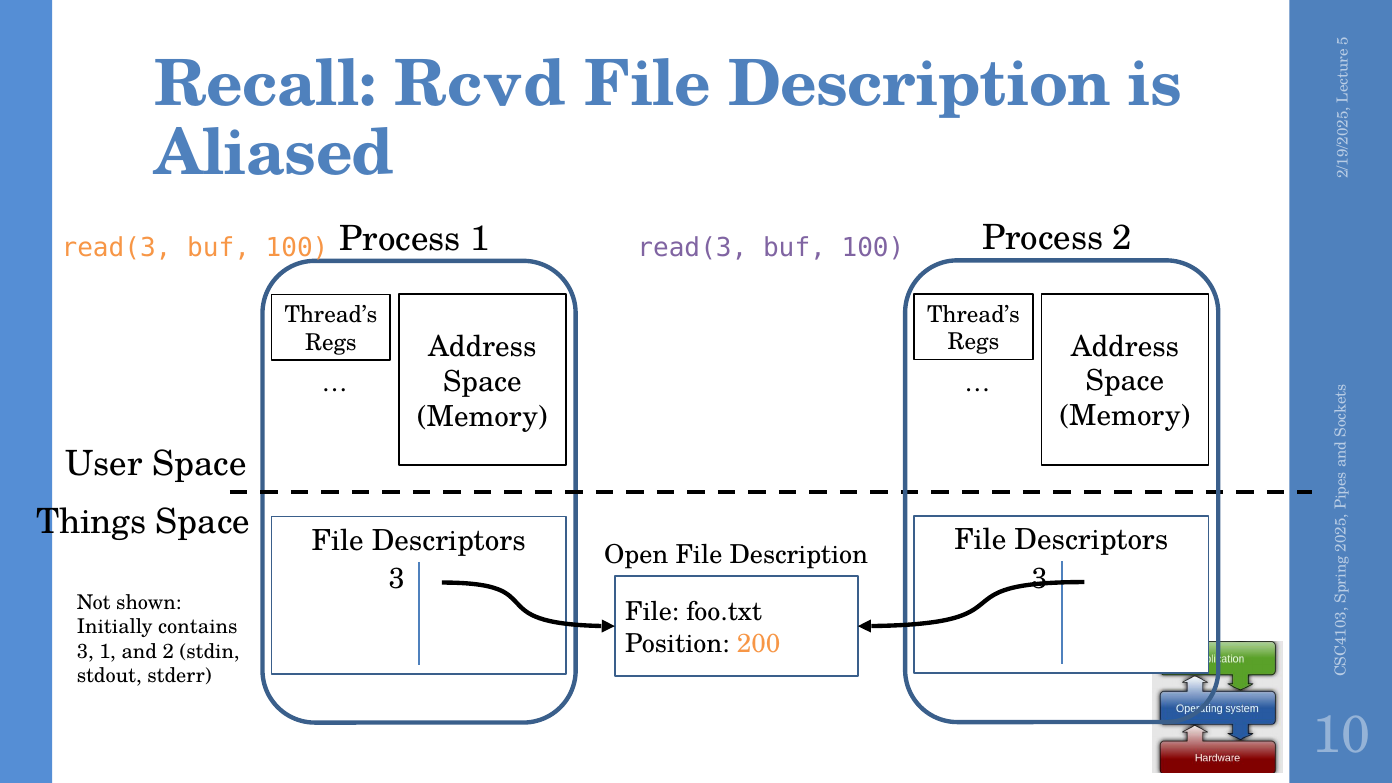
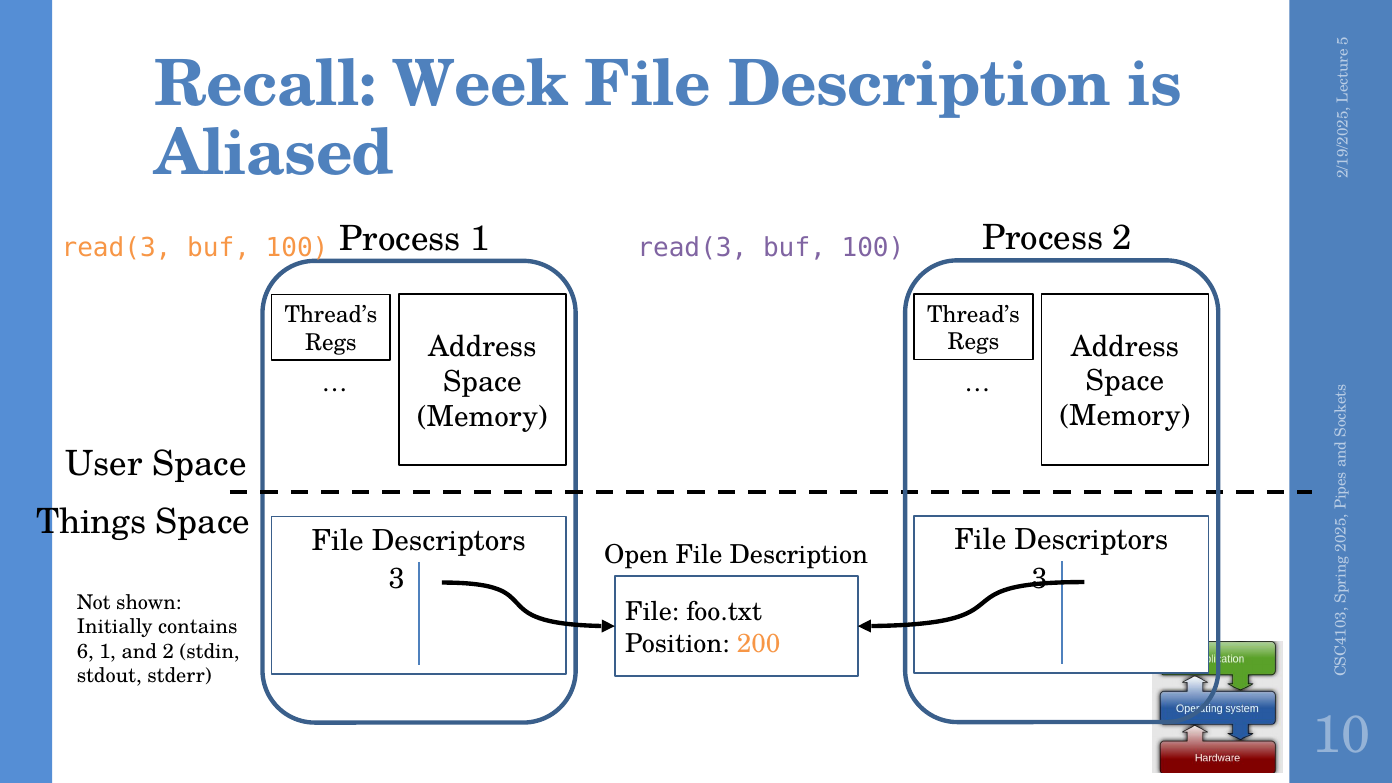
Rcvd: Rcvd -> Week
3 at (85, 652): 3 -> 6
